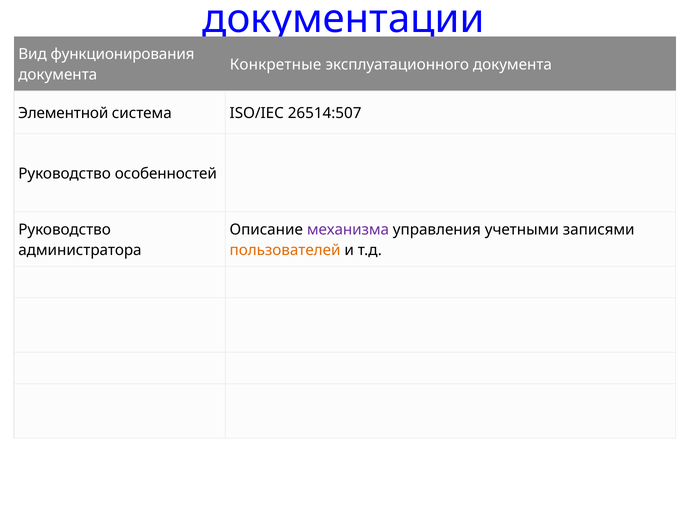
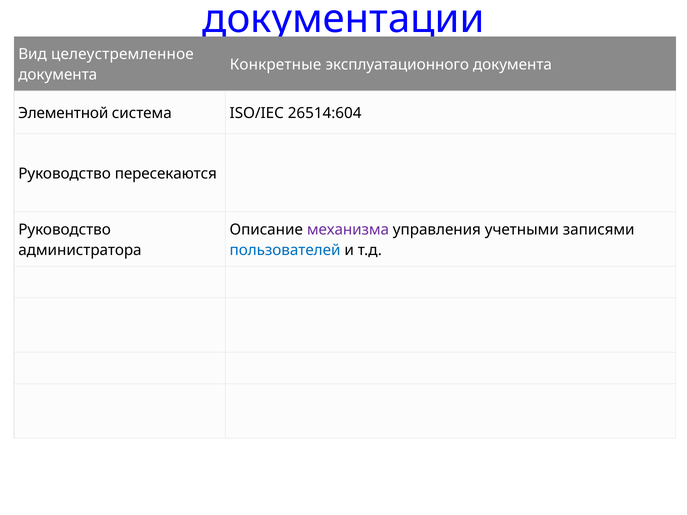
функционирования: функционирования -> целеустремленное
26514:507: 26514:507 -> 26514:604
особенностей: особенностей -> пересекаются
пользователей colour: orange -> blue
